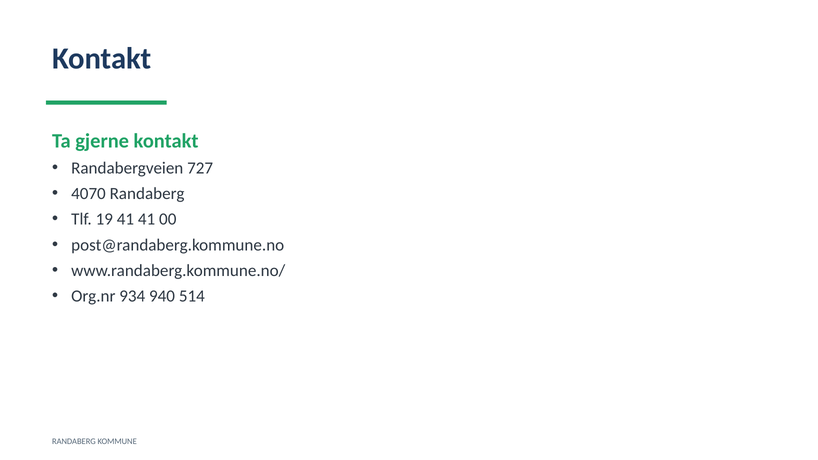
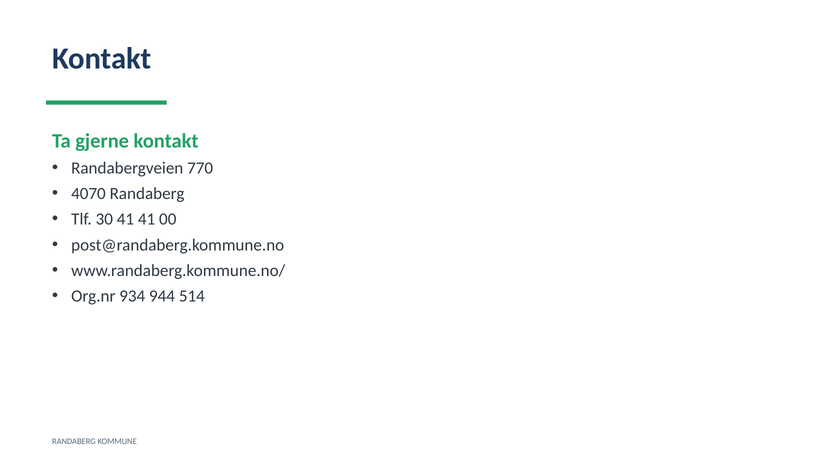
727: 727 -> 770
19: 19 -> 30
940: 940 -> 944
